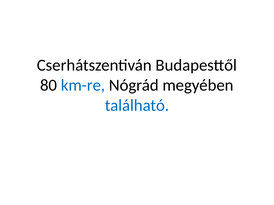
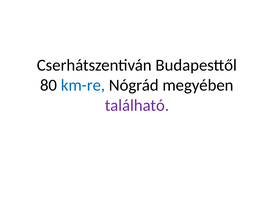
található colour: blue -> purple
